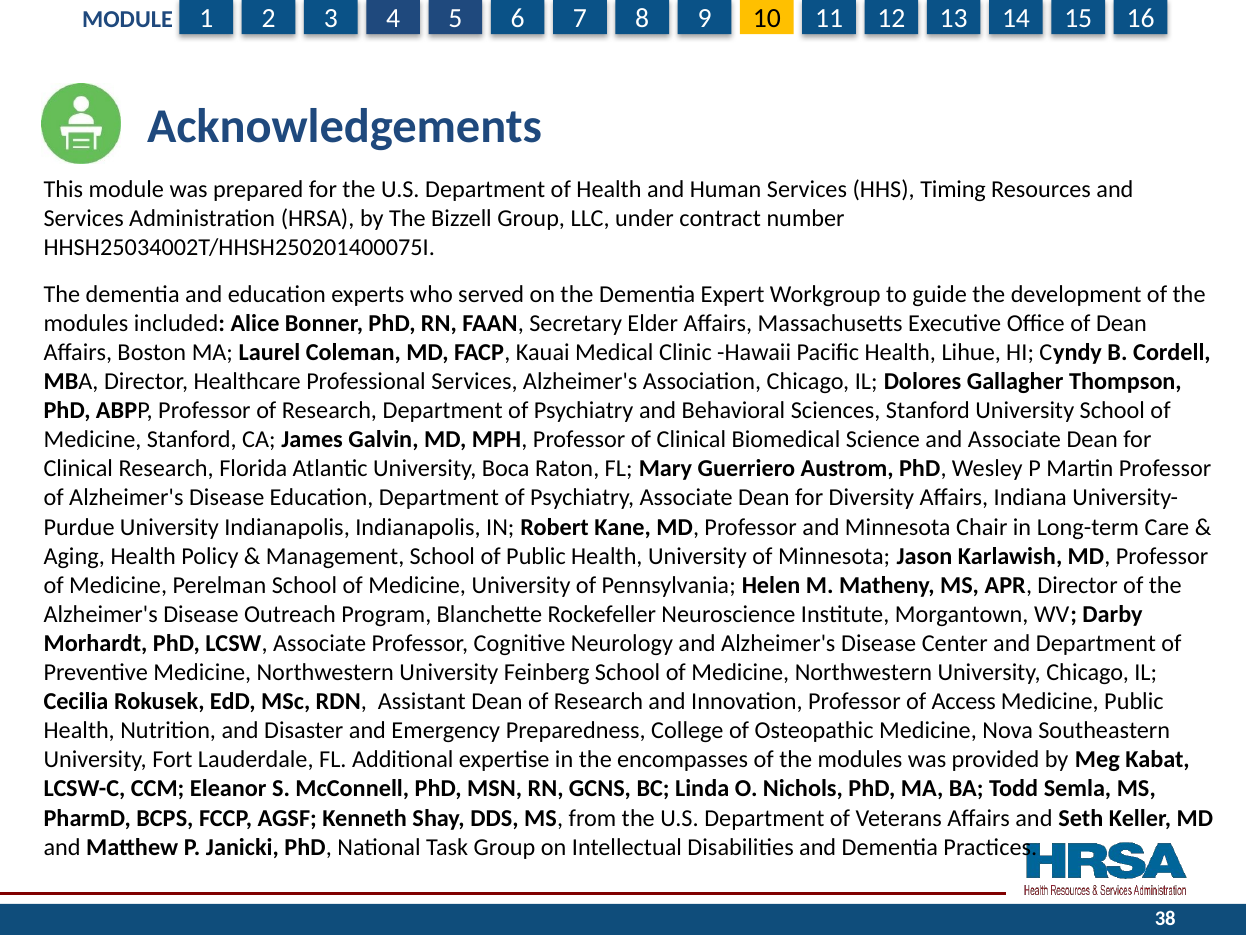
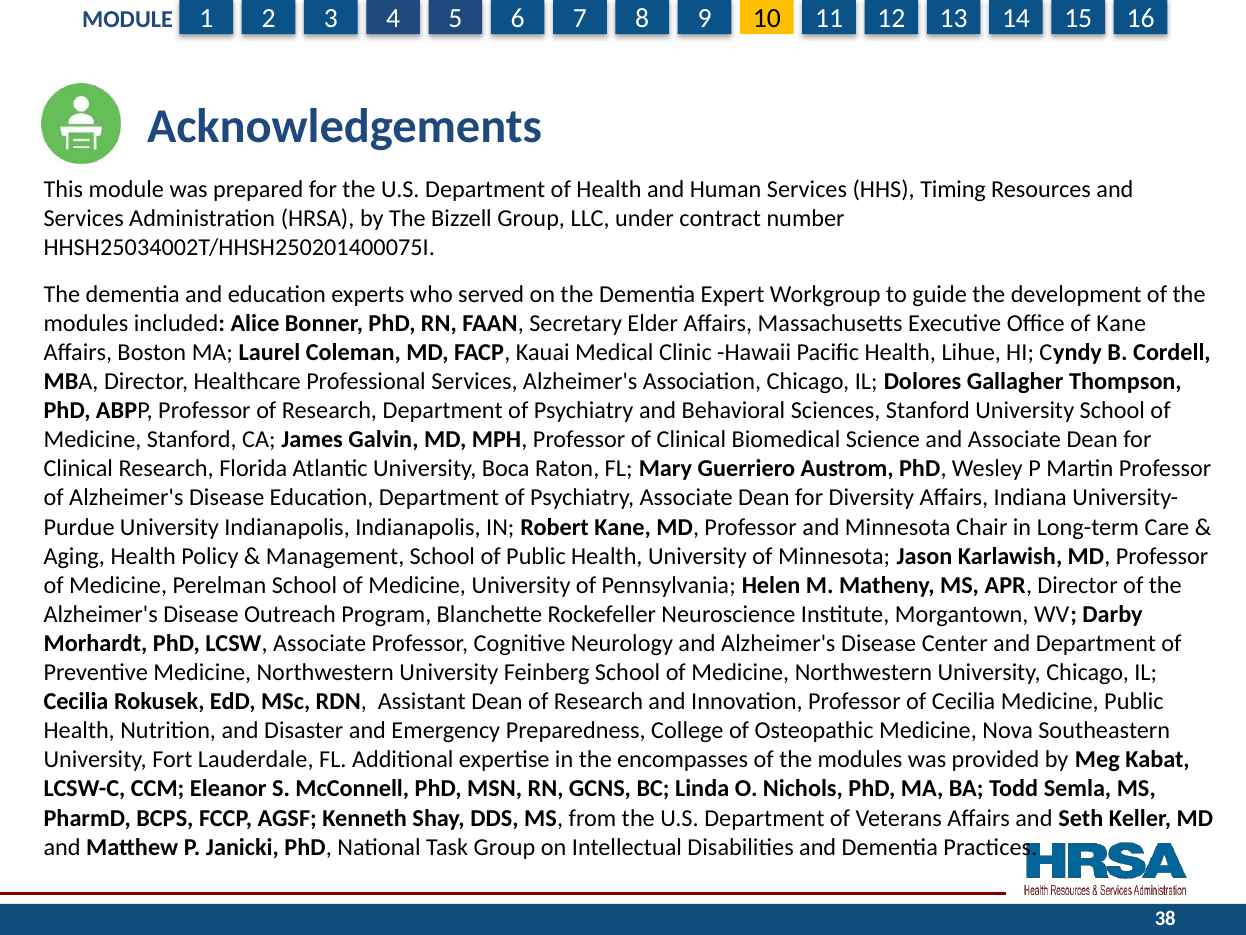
of Dean: Dean -> Kane
of Access: Access -> Cecilia
